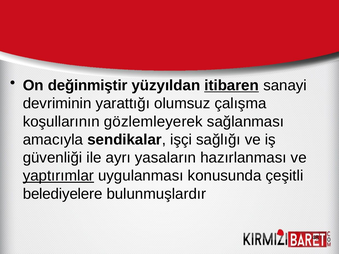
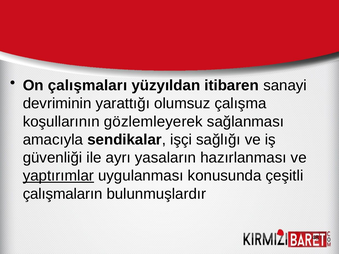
değinmiştir: değinmiştir -> çalışmaları
itibaren underline: present -> none
belediyelere: belediyelere -> çalışmaların
